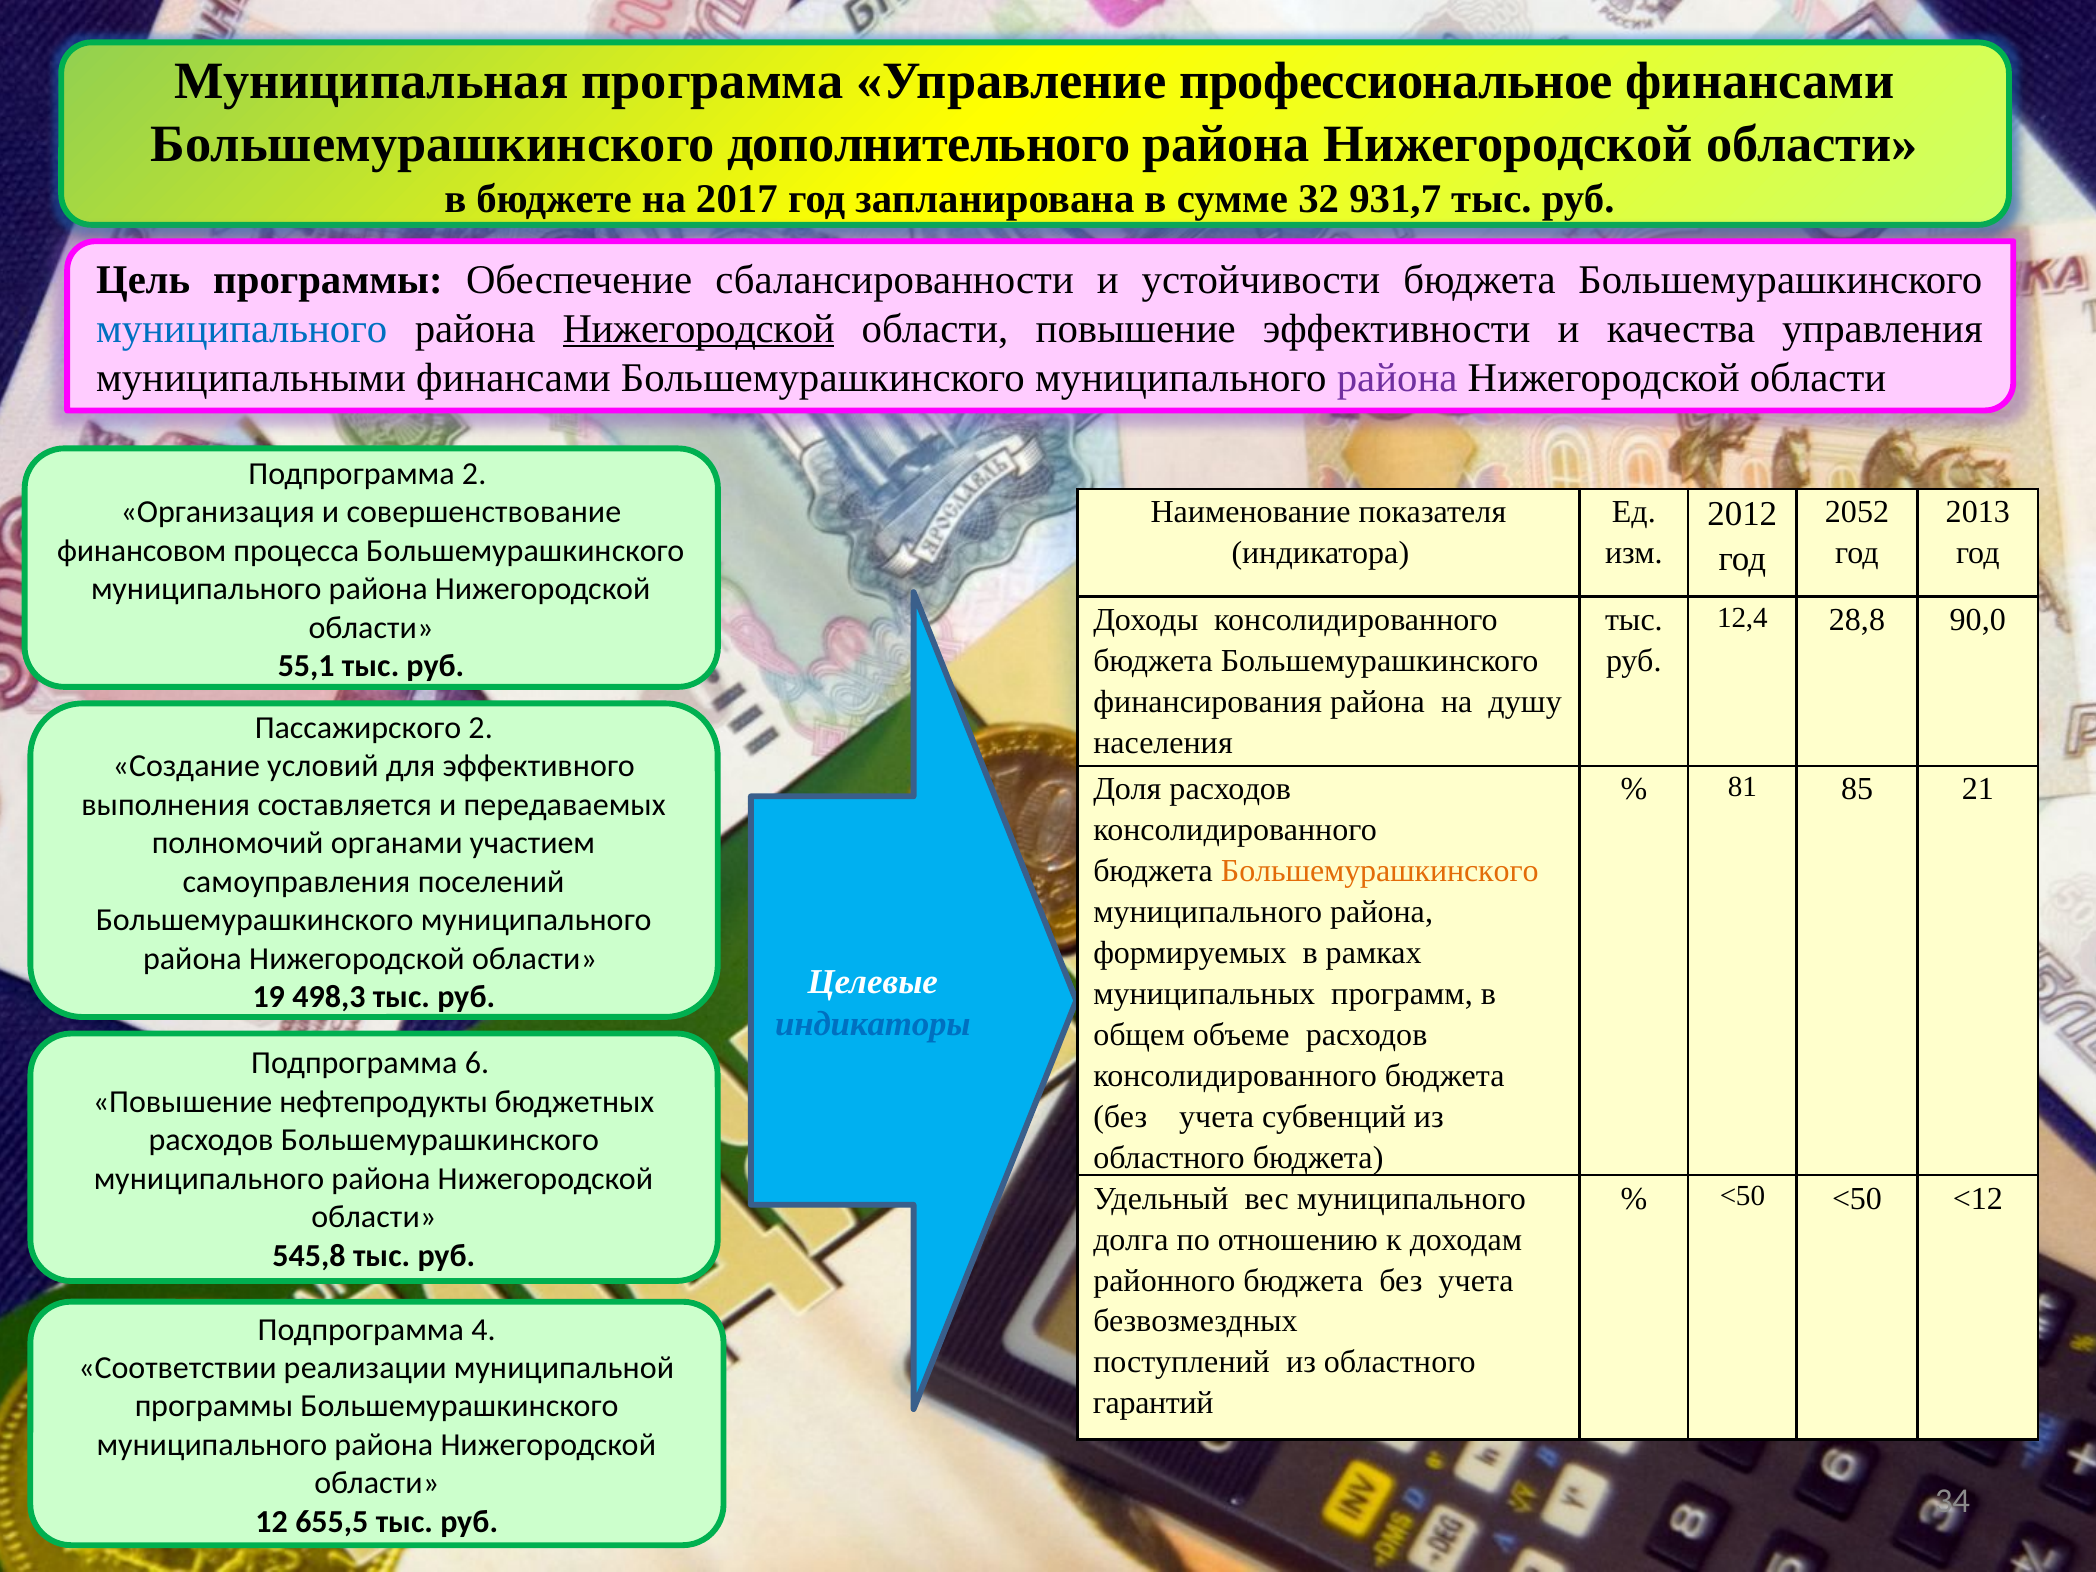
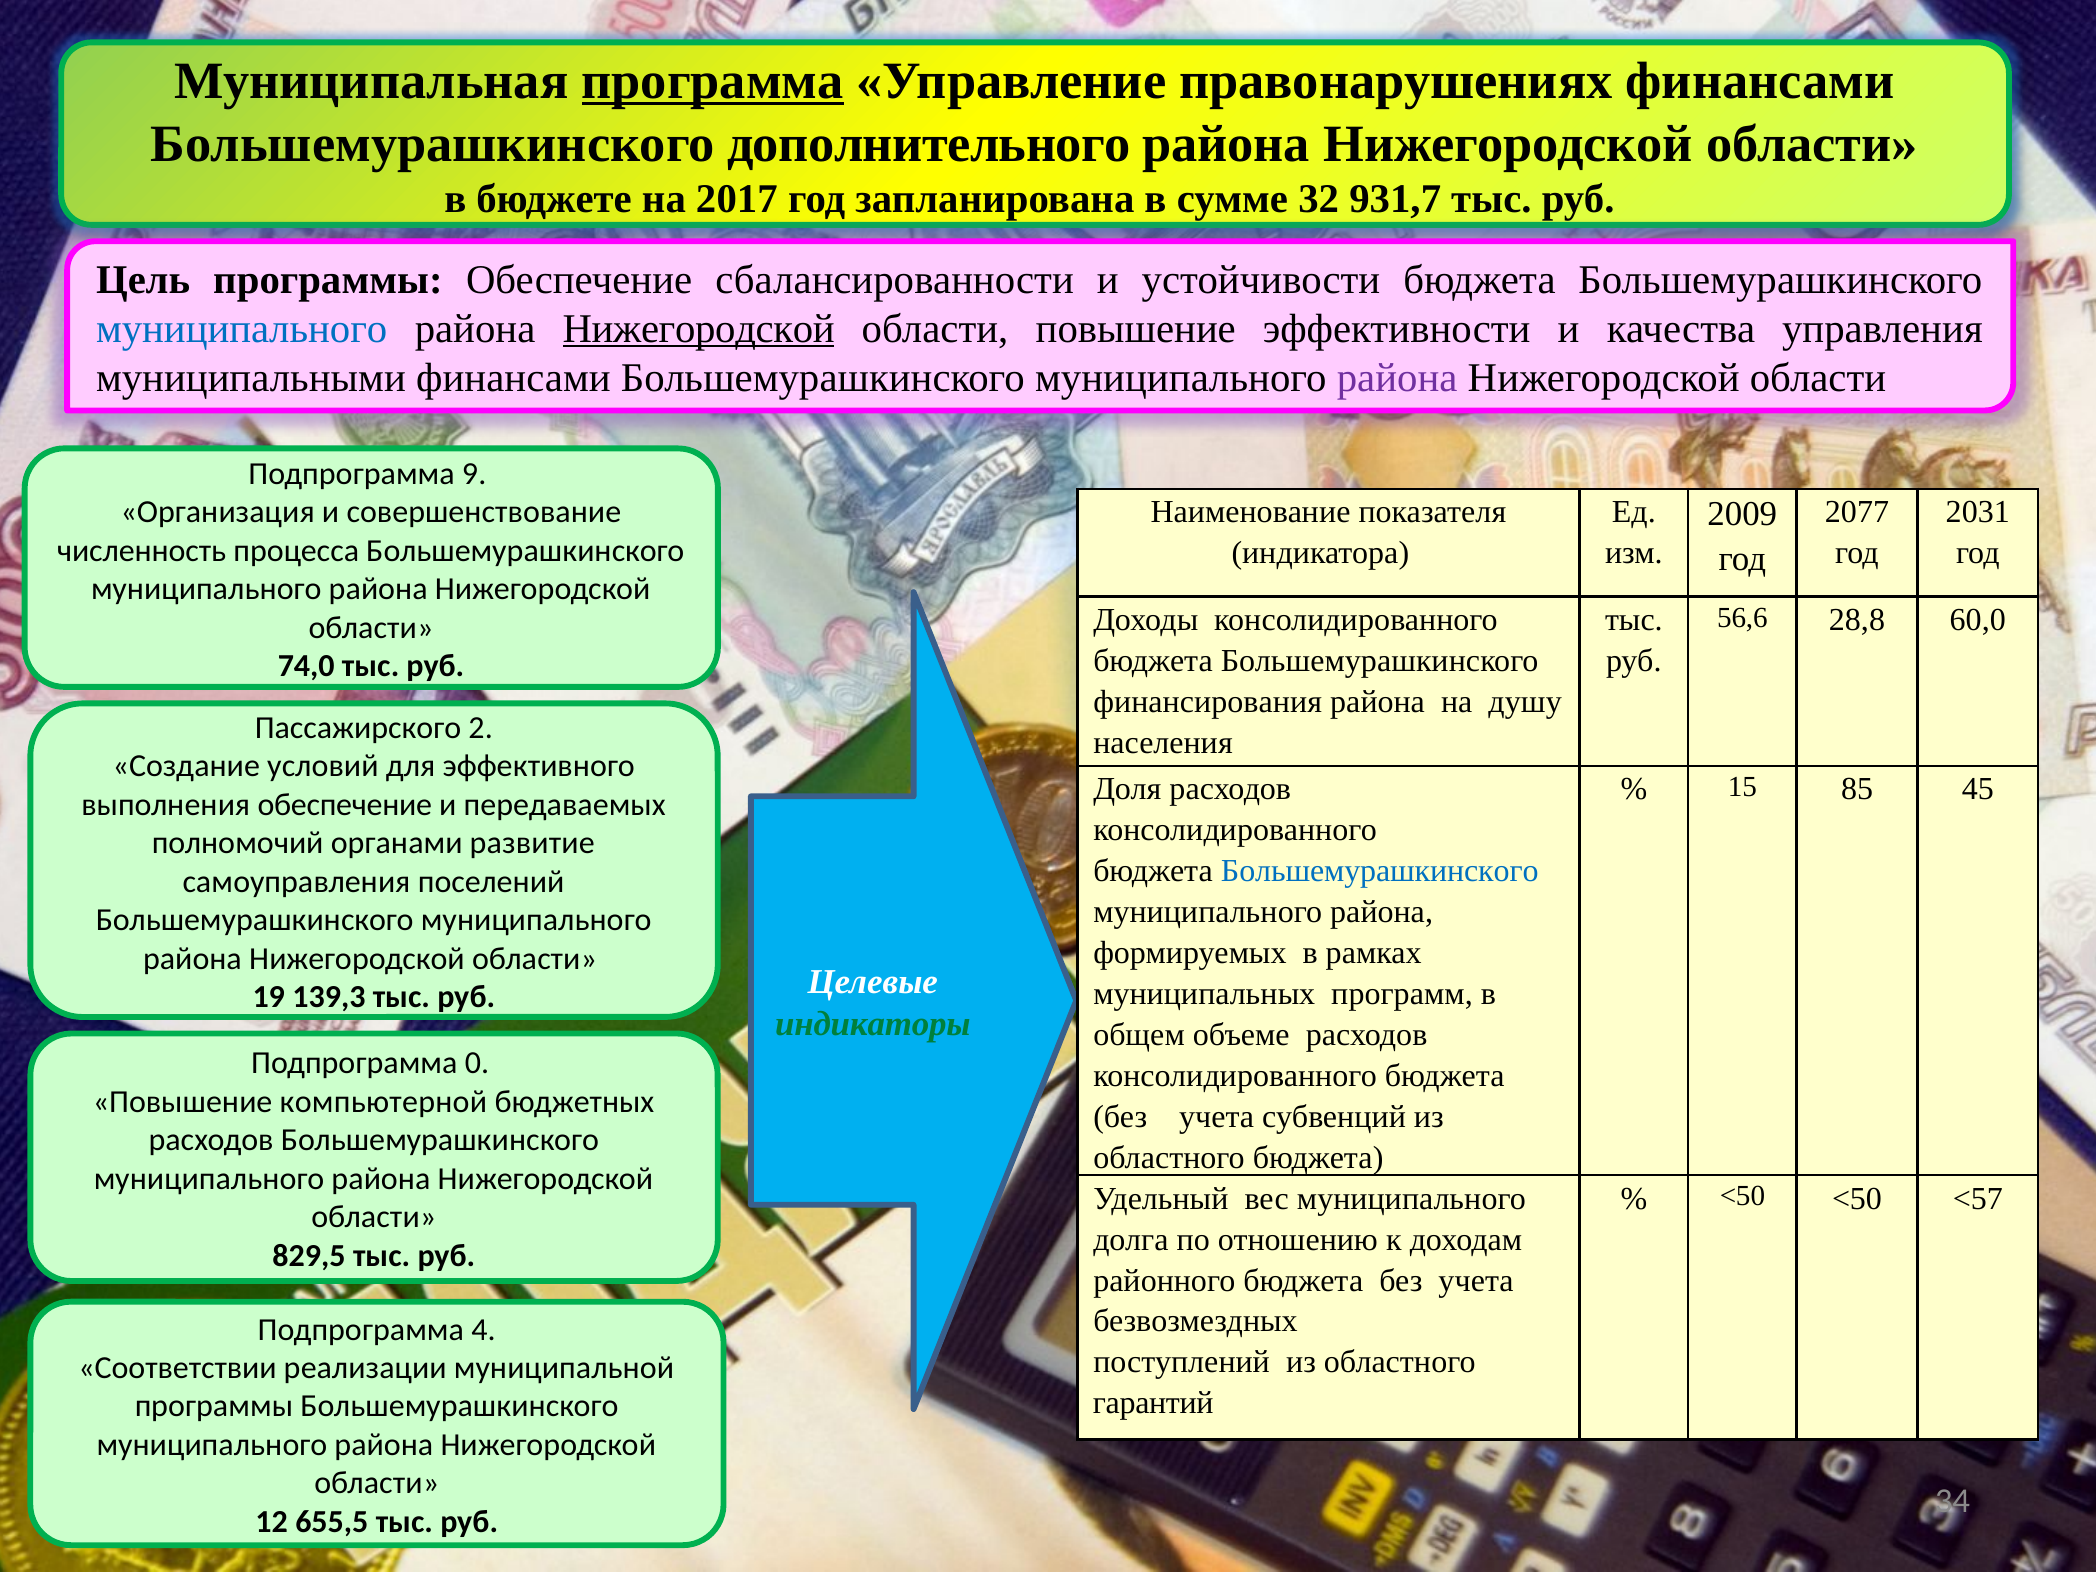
программа underline: none -> present
профессиональное: профессиональное -> правонарушениях
Подпрограмма 2: 2 -> 9
2052: 2052 -> 2077
2013: 2013 -> 2031
2012: 2012 -> 2009
финансовом: финансовом -> численность
12,4: 12,4 -> 56,6
90,0: 90,0 -> 60,0
55,1: 55,1 -> 74,0
81: 81 -> 15
21: 21 -> 45
выполнения составляется: составляется -> обеспечение
участием: участием -> развитие
Большемурашкинского at (1380, 871) colour: orange -> blue
498,3: 498,3 -> 139,3
индикаторы colour: blue -> green
6: 6 -> 0
нефтепродукты: нефтепродукты -> компьютерной
<12: <12 -> <57
545,8: 545,8 -> 829,5
